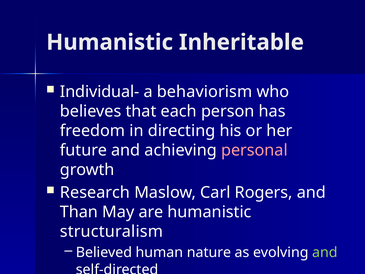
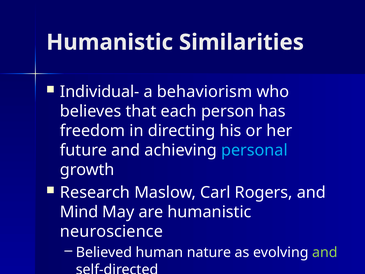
Inheritable: Inheritable -> Similarities
personal colour: pink -> light blue
Than: Than -> Mind
structuralism: structuralism -> neuroscience
